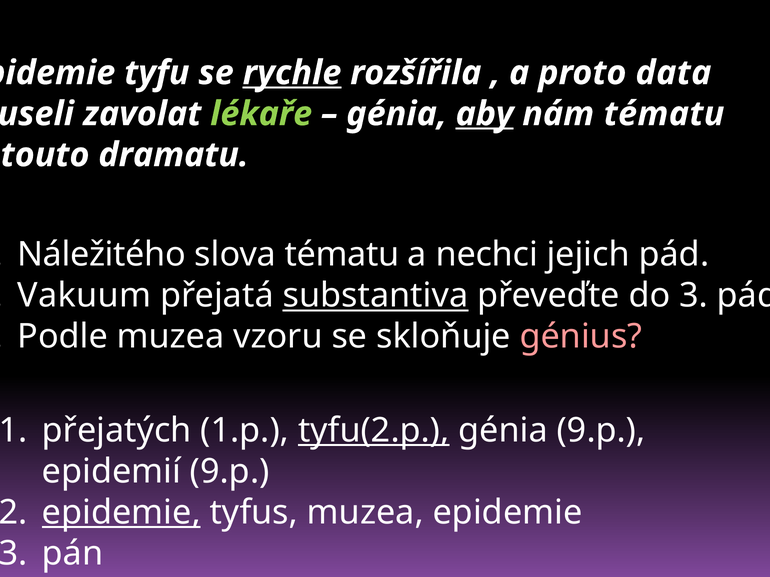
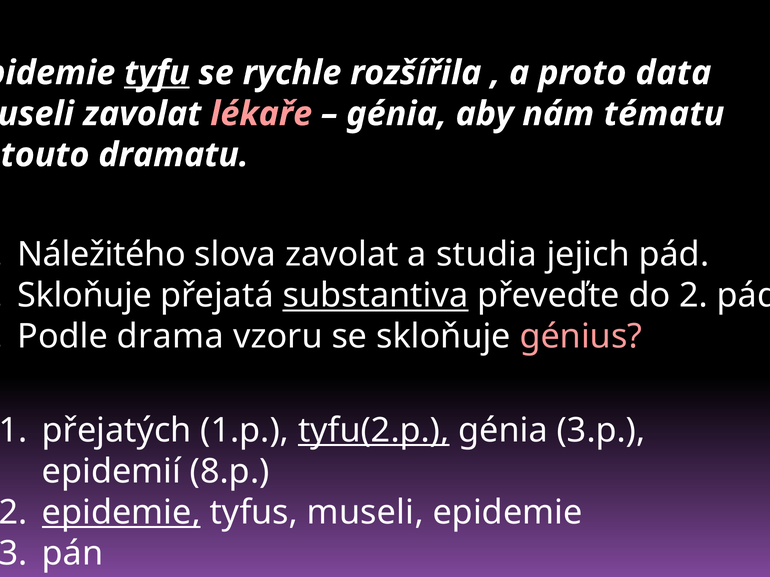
tyfu underline: none -> present
rychle underline: present -> none
lékaře colour: light green -> pink
aby underline: present -> none
slova tématu: tématu -> zavolat
nechci: nechci -> studia
Vakuum at (84, 296): Vakuum -> Skloňuje
do 3: 3 -> 2
Podle muzea: muzea -> drama
génia 9.p: 9.p -> 3.p
epidemií 9.p: 9.p -> 8.p
tyfus muzea: muzea -> museli
